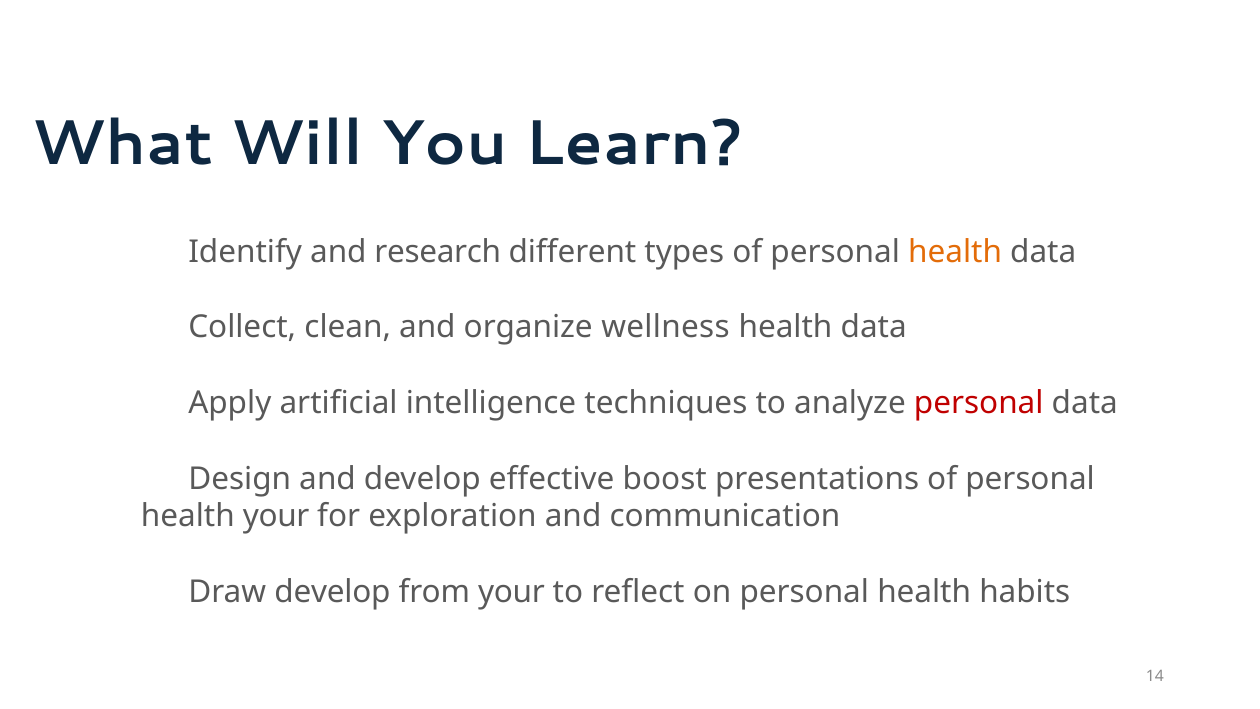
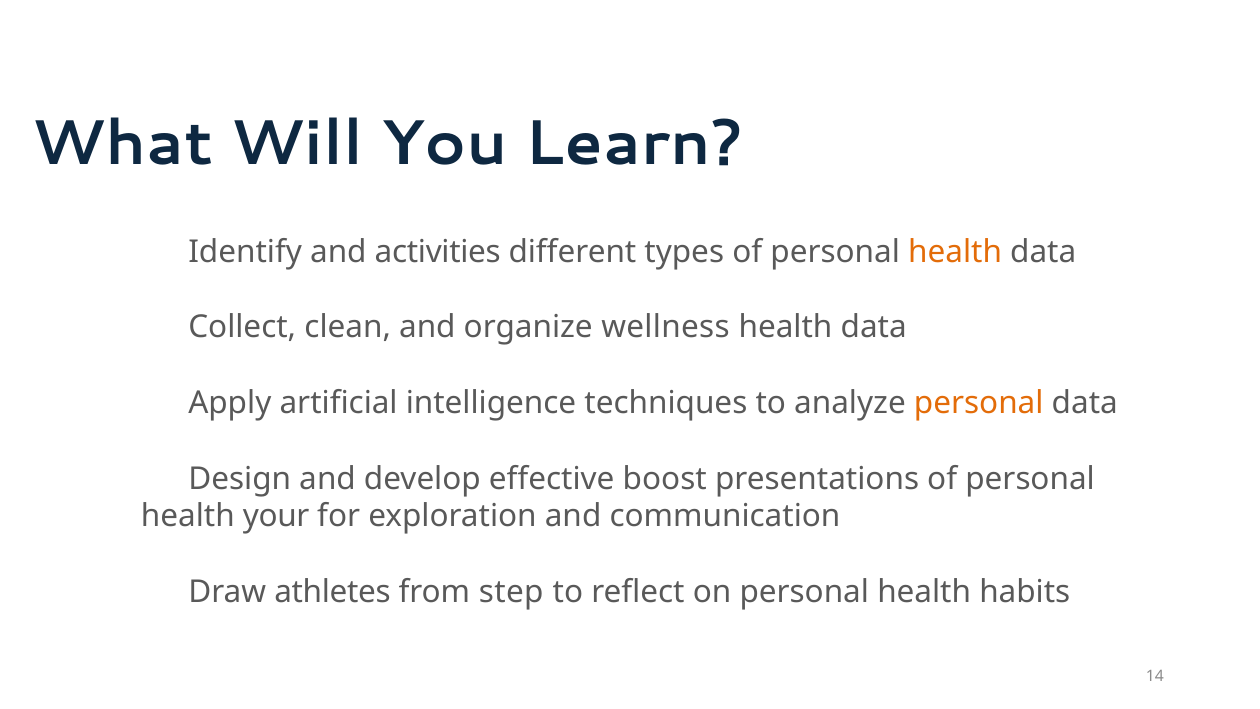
research: research -> activities
personal at (979, 403) colour: red -> orange
Draw develop: develop -> athletes
from your: your -> step
